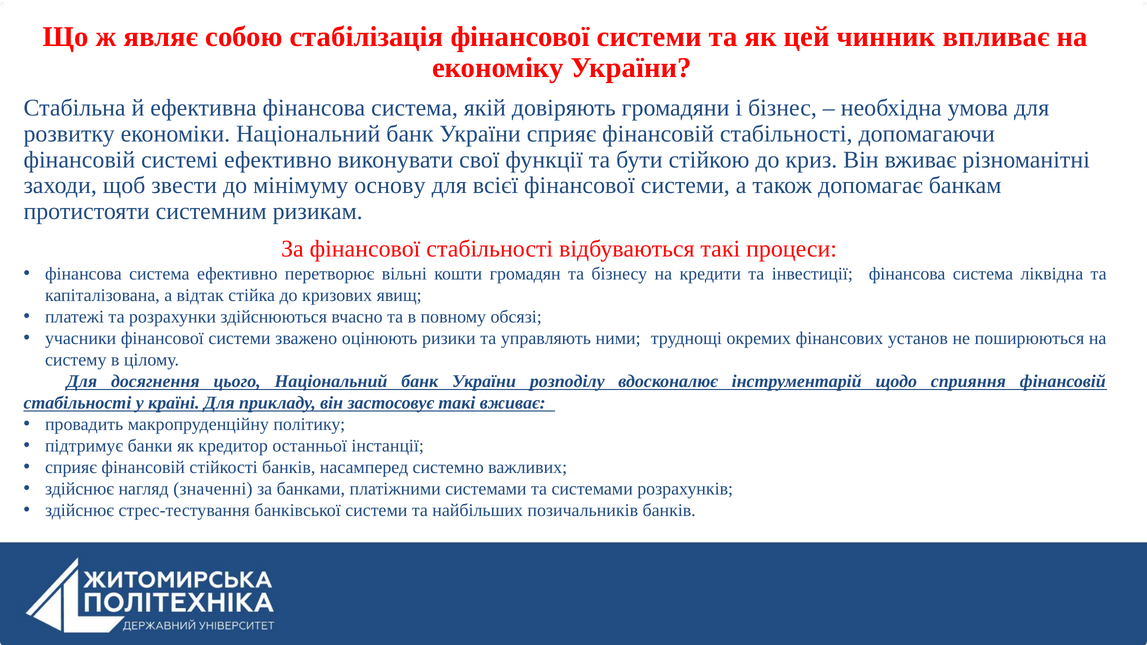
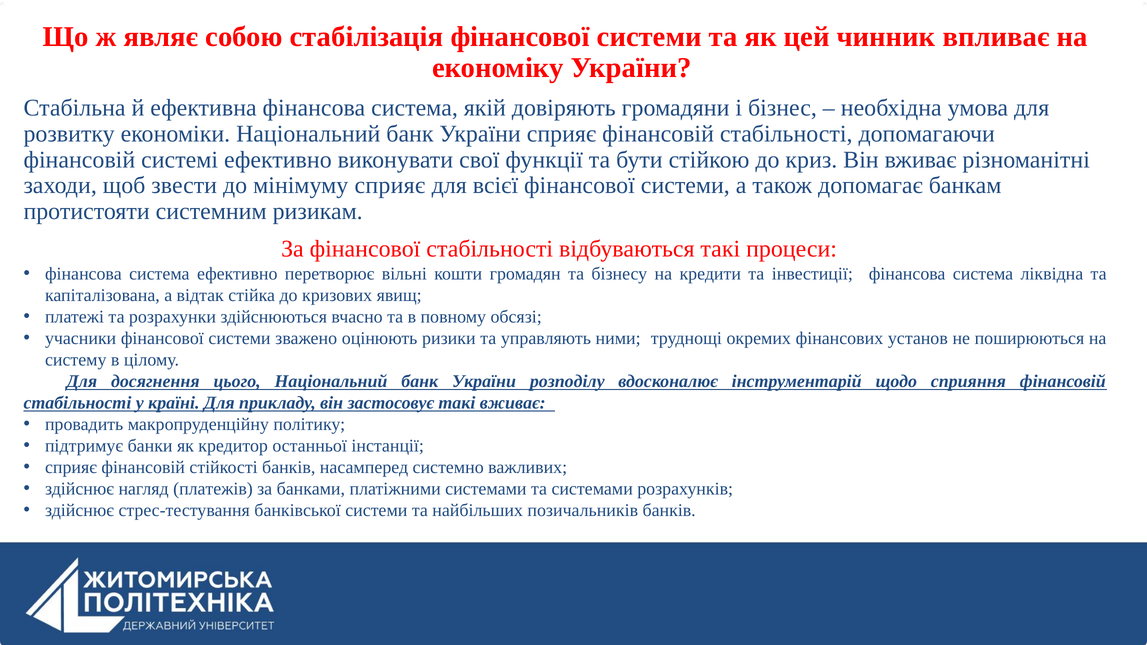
мінімуму основу: основу -> сприяє
значенні: значенні -> платежів
